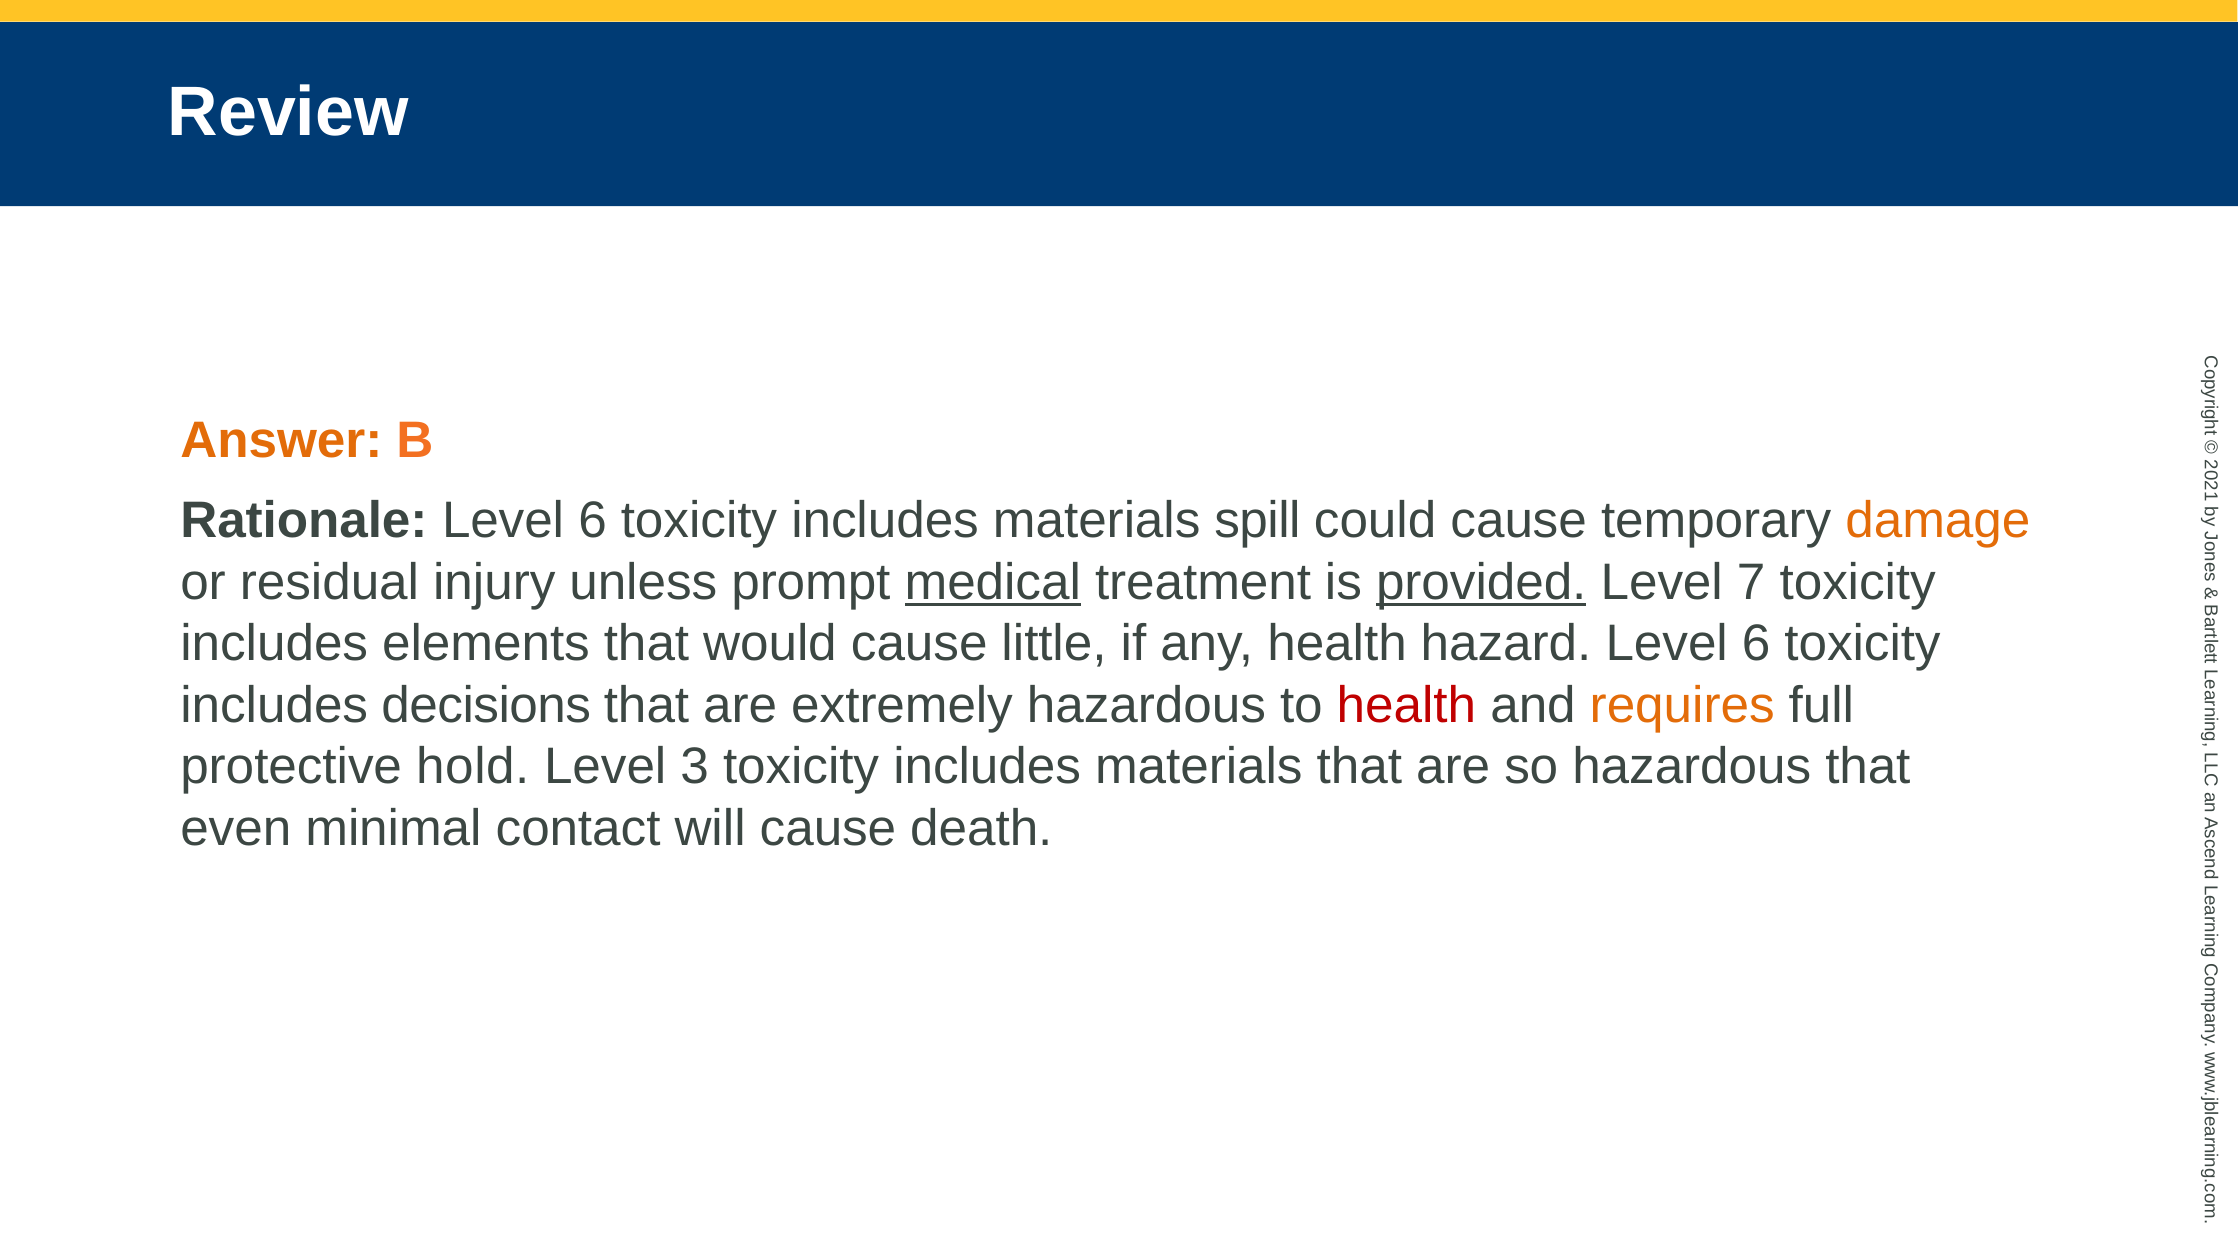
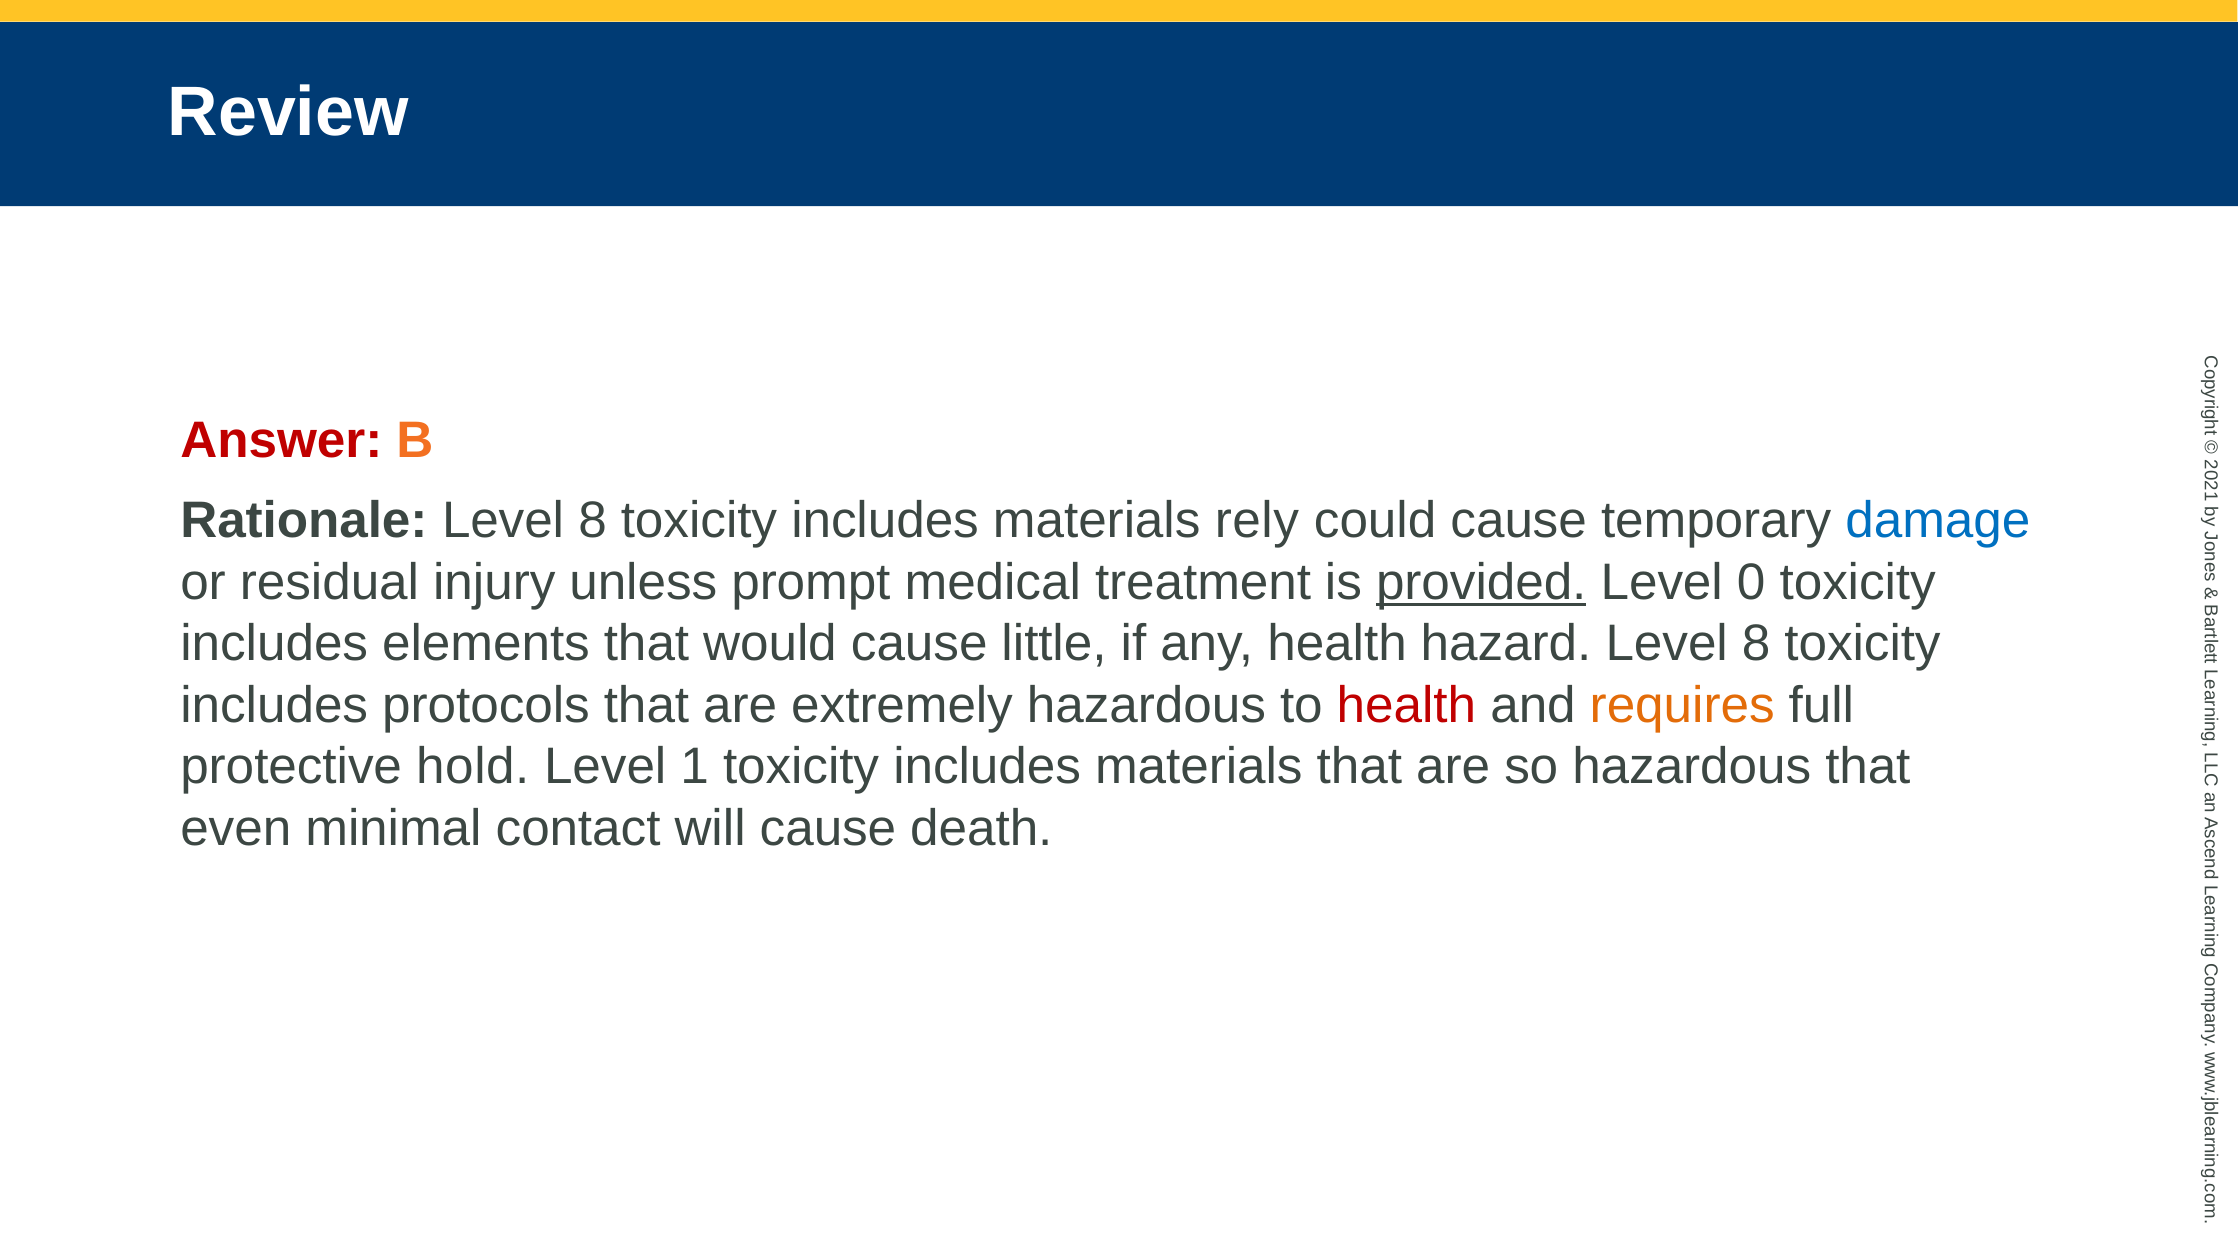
Answer colour: orange -> red
Rationale Level 6: 6 -> 8
spill: spill -> rely
damage colour: orange -> blue
medical underline: present -> none
Level 7: 7 -> 0
hazard Level 6: 6 -> 8
decisions: decisions -> protocols
Level 3: 3 -> 1
